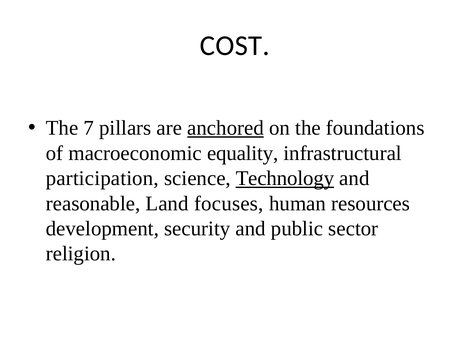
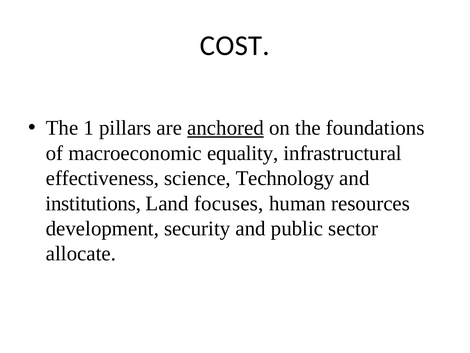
7: 7 -> 1
participation: participation -> effectiveness
Technology underline: present -> none
reasonable: reasonable -> institutions
religion: religion -> allocate
